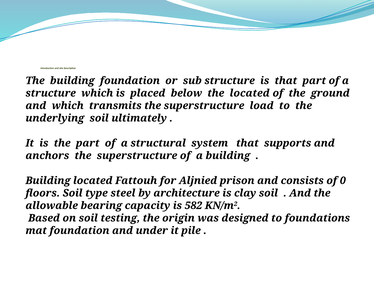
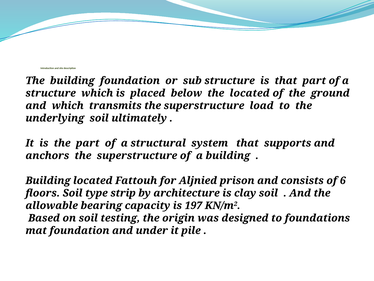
0: 0 -> 6
steel: steel -> strip
582: 582 -> 197
